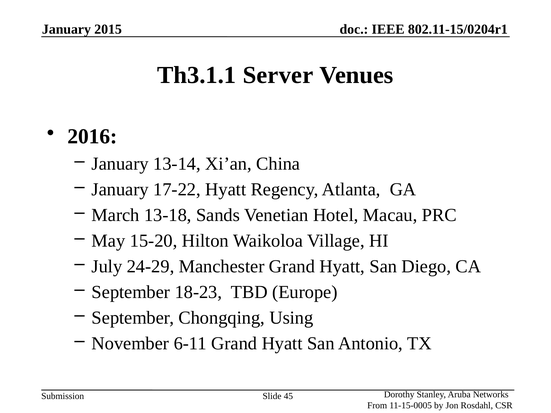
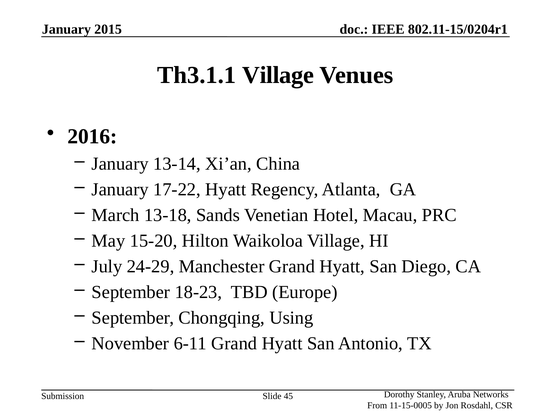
Th3.1.1 Server: Server -> Village
